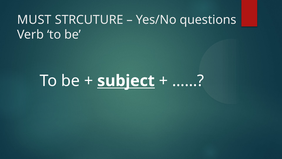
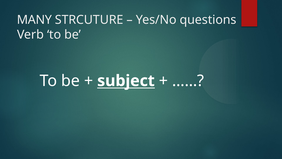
MUST: MUST -> MANY
